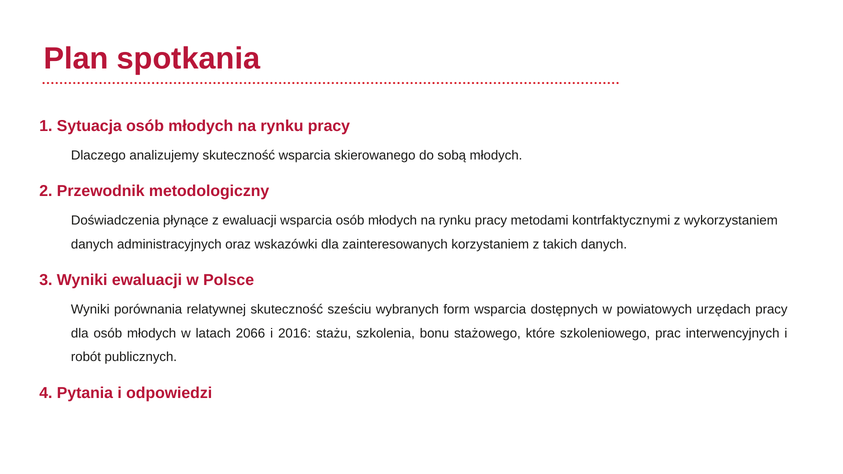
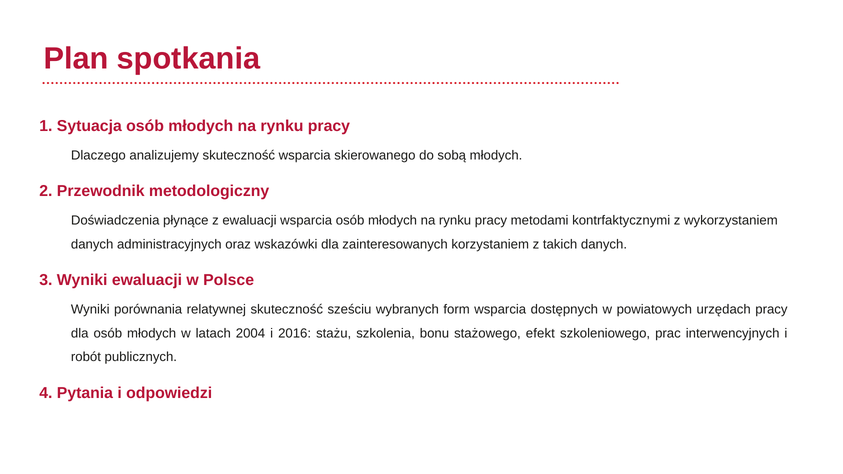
2066: 2066 -> 2004
które: które -> efekt
